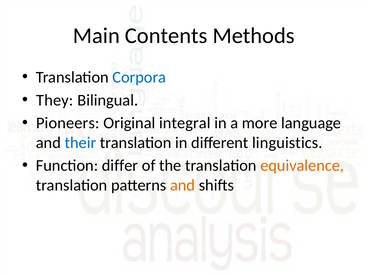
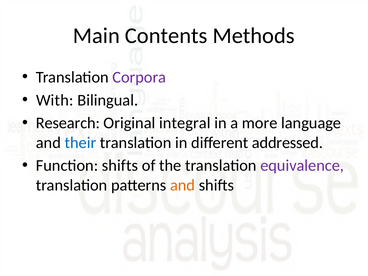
Corpora colour: blue -> purple
They: They -> With
Pioneers: Pioneers -> Research
linguistics: linguistics -> addressed
Function differ: differ -> shifts
equivalence colour: orange -> purple
